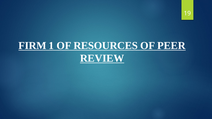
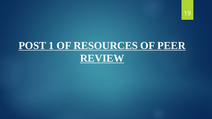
FIRM: FIRM -> POST
